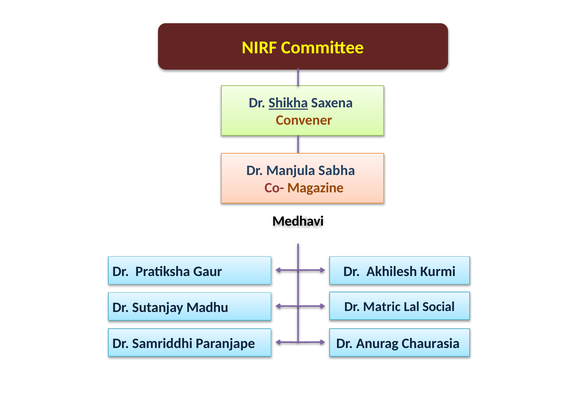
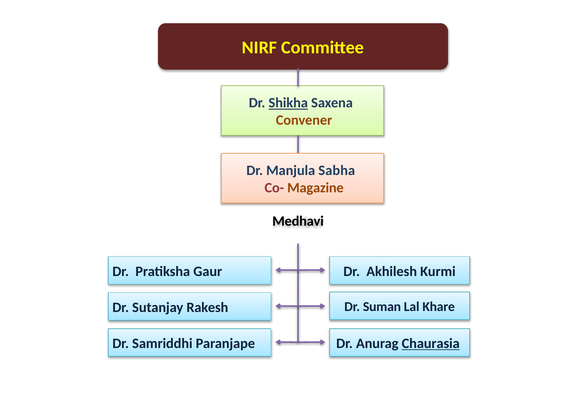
Matric: Matric -> Suman
Social: Social -> Khare
Madhu: Madhu -> Rakesh
Chaurasia underline: none -> present
